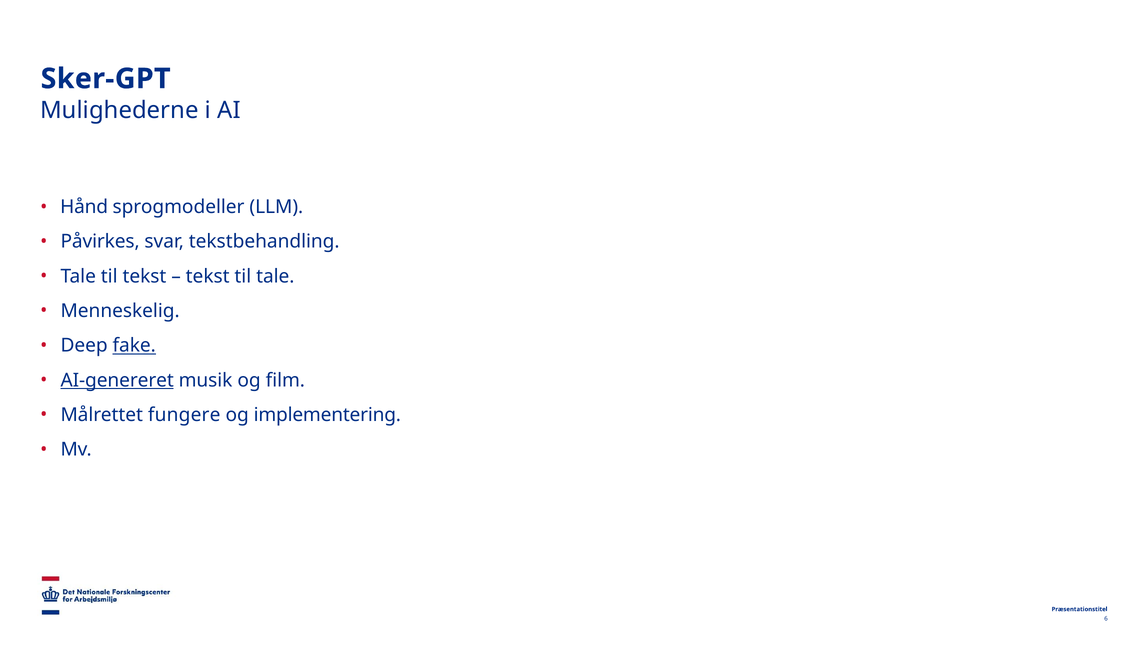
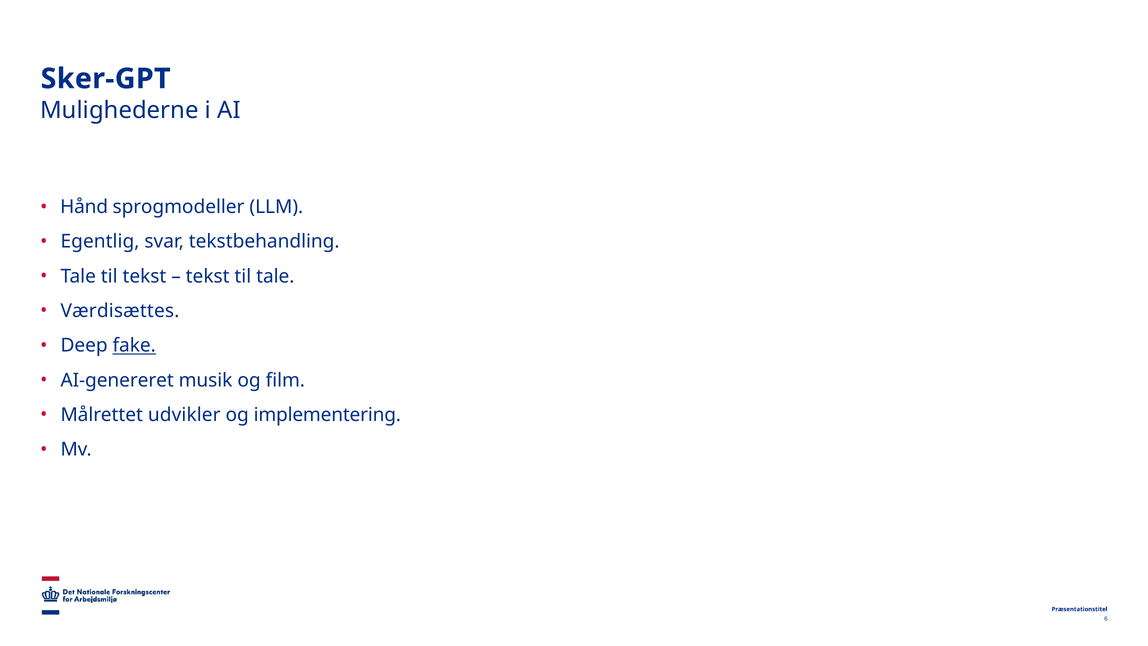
Påvirkes: Påvirkes -> Egentlig
Menneskelig: Menneskelig -> Værdisættes
AI-genereret underline: present -> none
fungere: fungere -> udvikler
